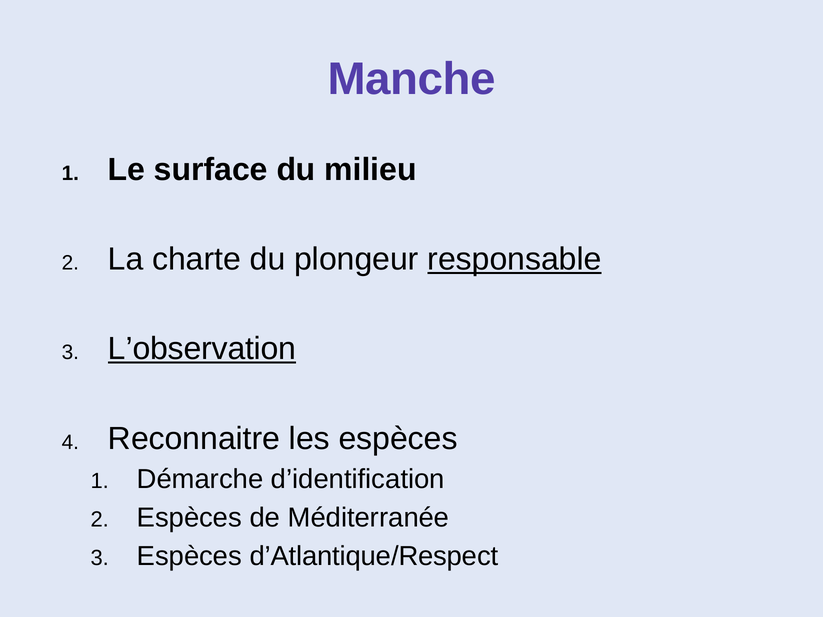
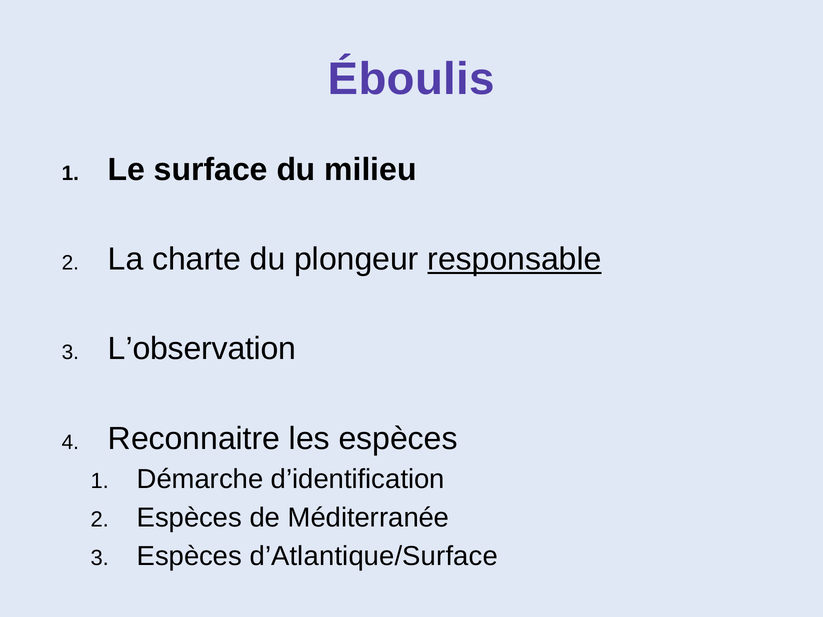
Manche: Manche -> Éboulis
L’observation underline: present -> none
d’Atlantique/Respect: d’Atlantique/Respect -> d’Atlantique/Surface
